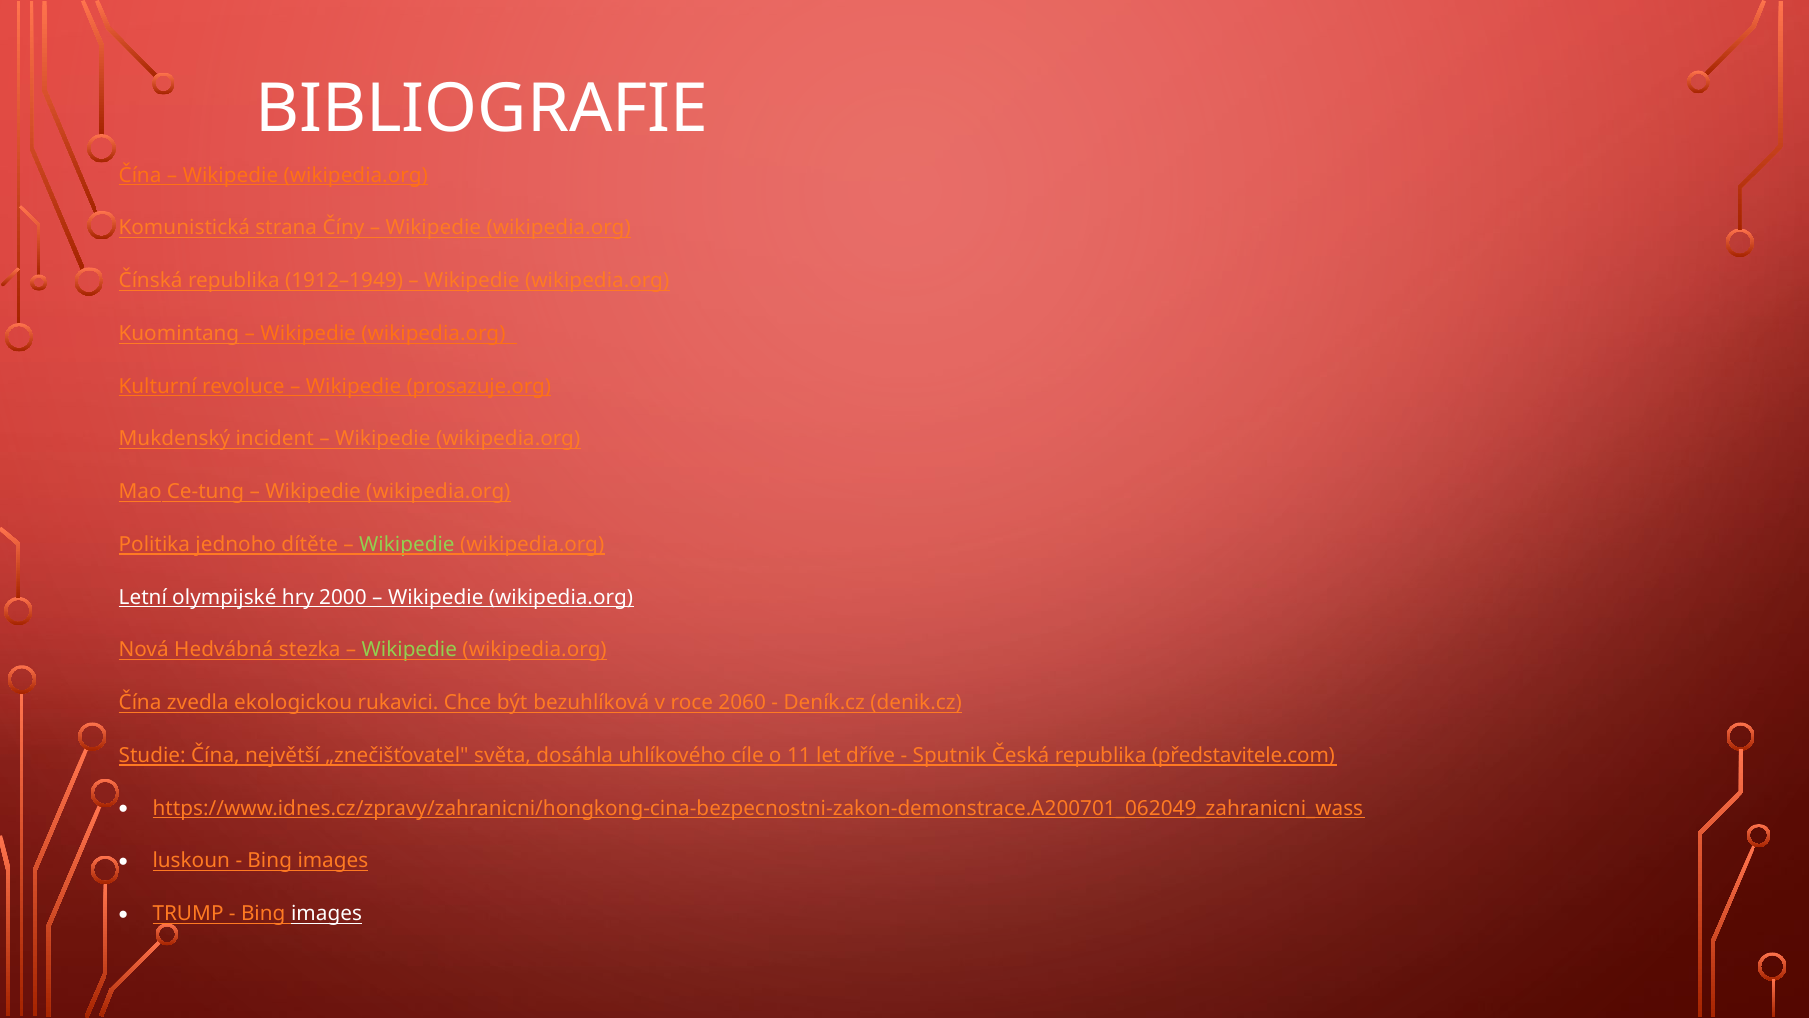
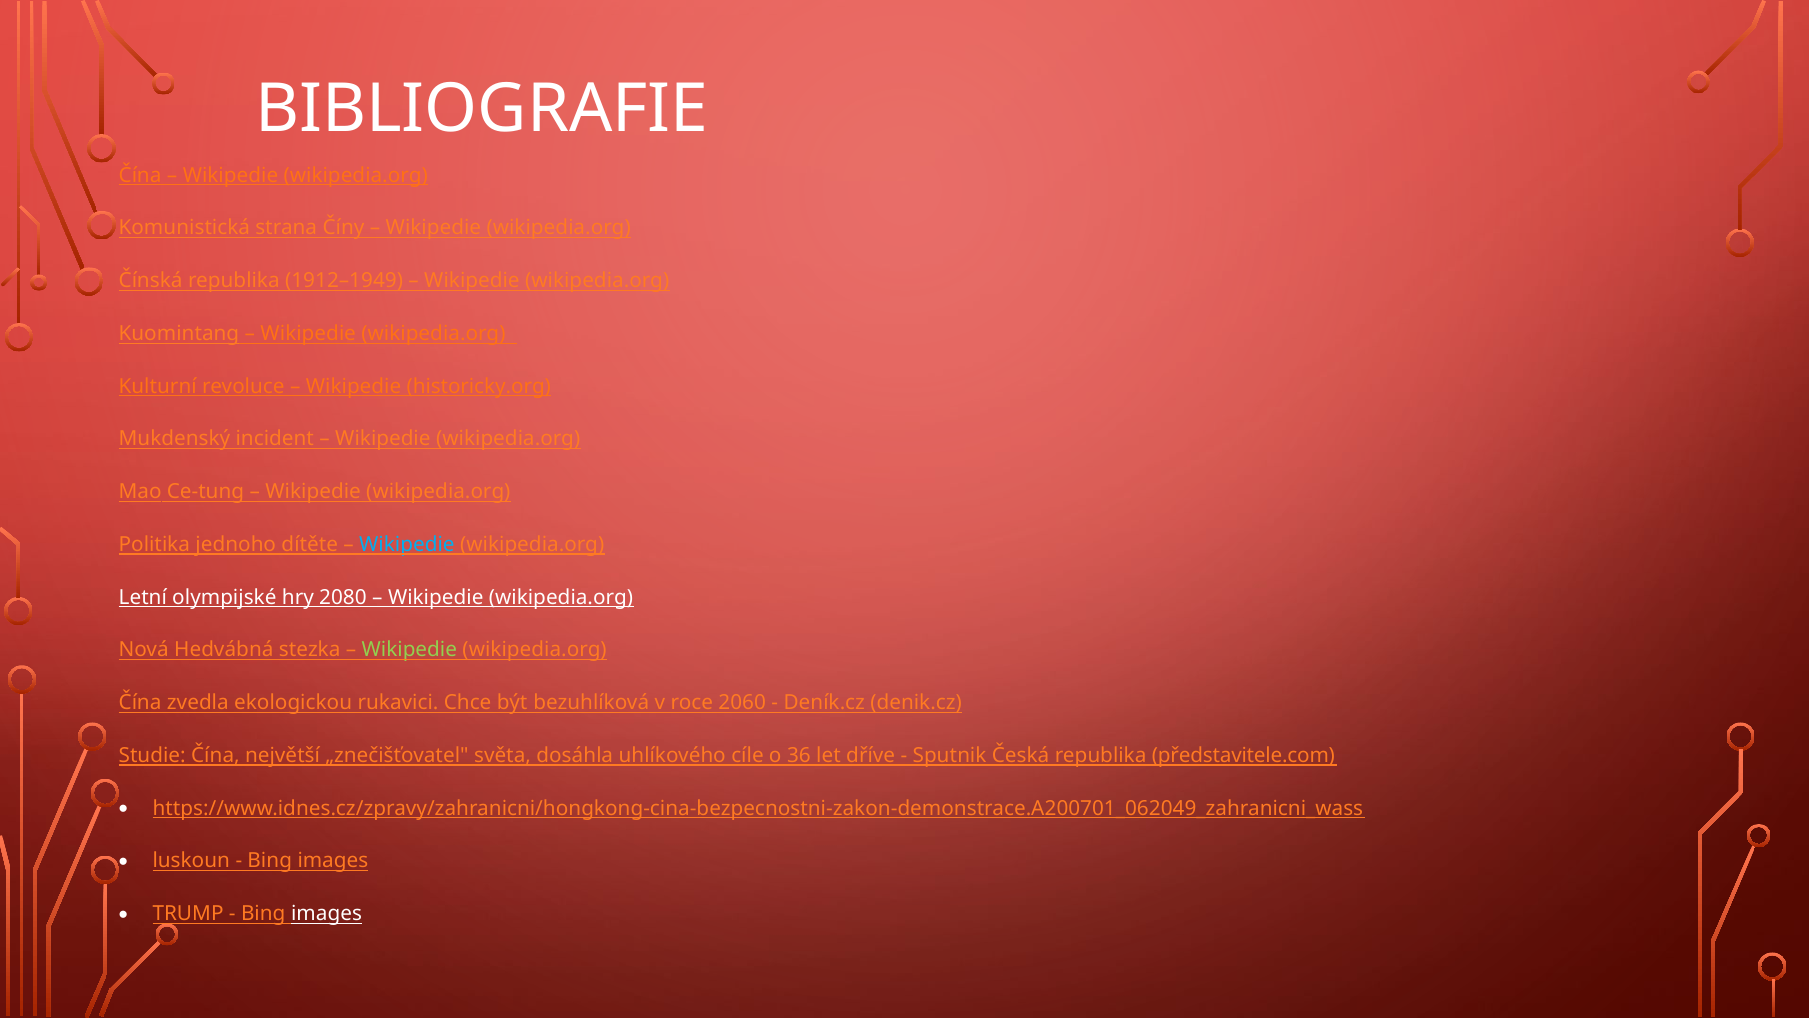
prosazuje.org: prosazuje.org -> historicky.org
Wikipedie at (407, 544) colour: light green -> light blue
2000: 2000 -> 2080
11: 11 -> 36
